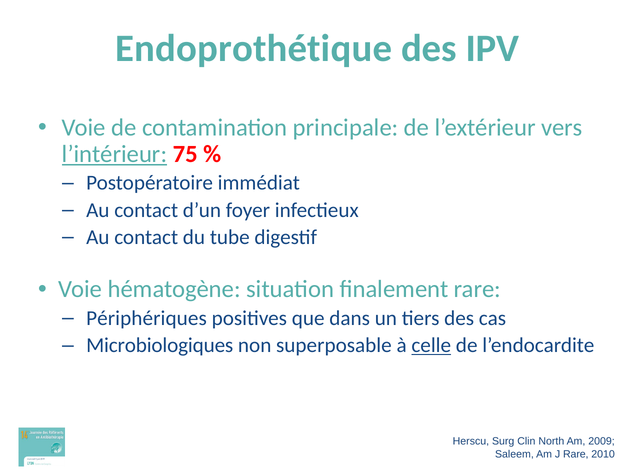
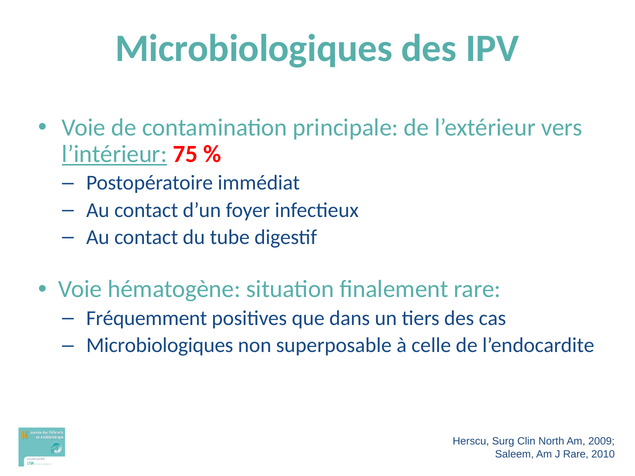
Endoprothétique at (254, 49): Endoprothétique -> Microbiologiques
Périphériques: Périphériques -> Fréquemment
celle underline: present -> none
